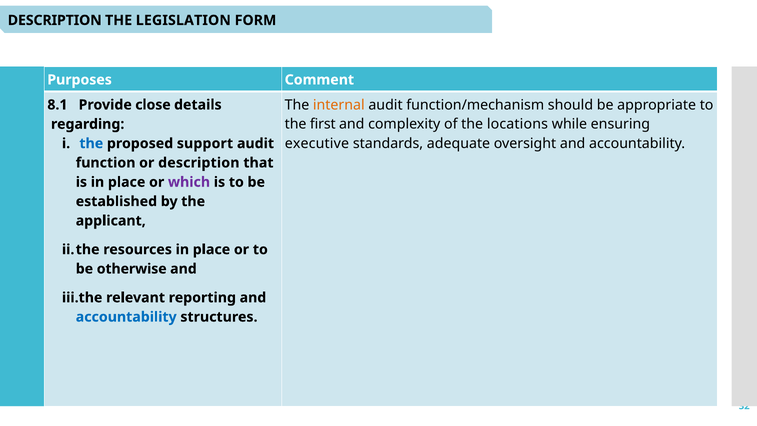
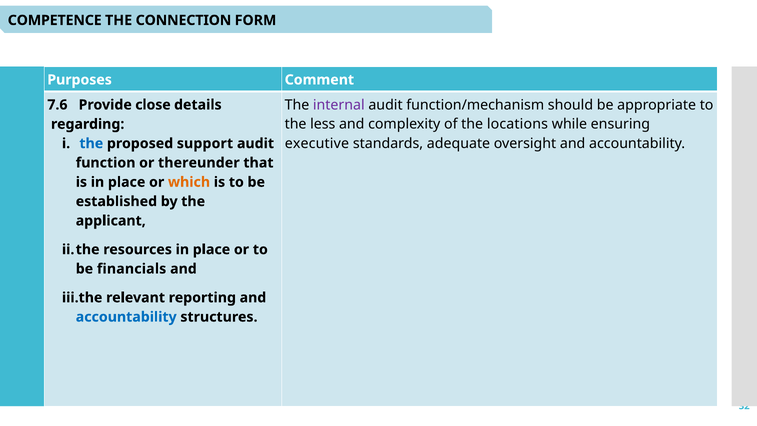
DESCRIPTION at (55, 20): DESCRIPTION -> COMPETENCE
LEGISLATION: LEGISLATION -> CONNECTION
internal colour: orange -> purple
8.1: 8.1 -> 7.6
first: first -> less
or description: description -> thereunder
which colour: purple -> orange
otherwise: otherwise -> financials
